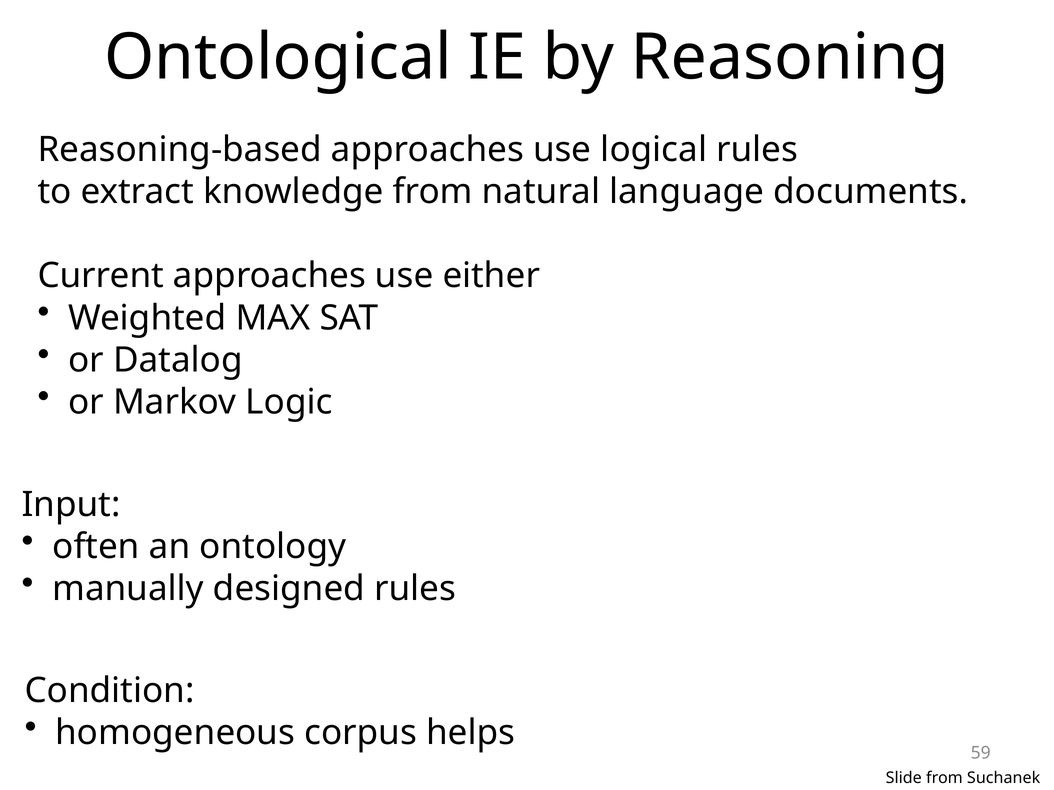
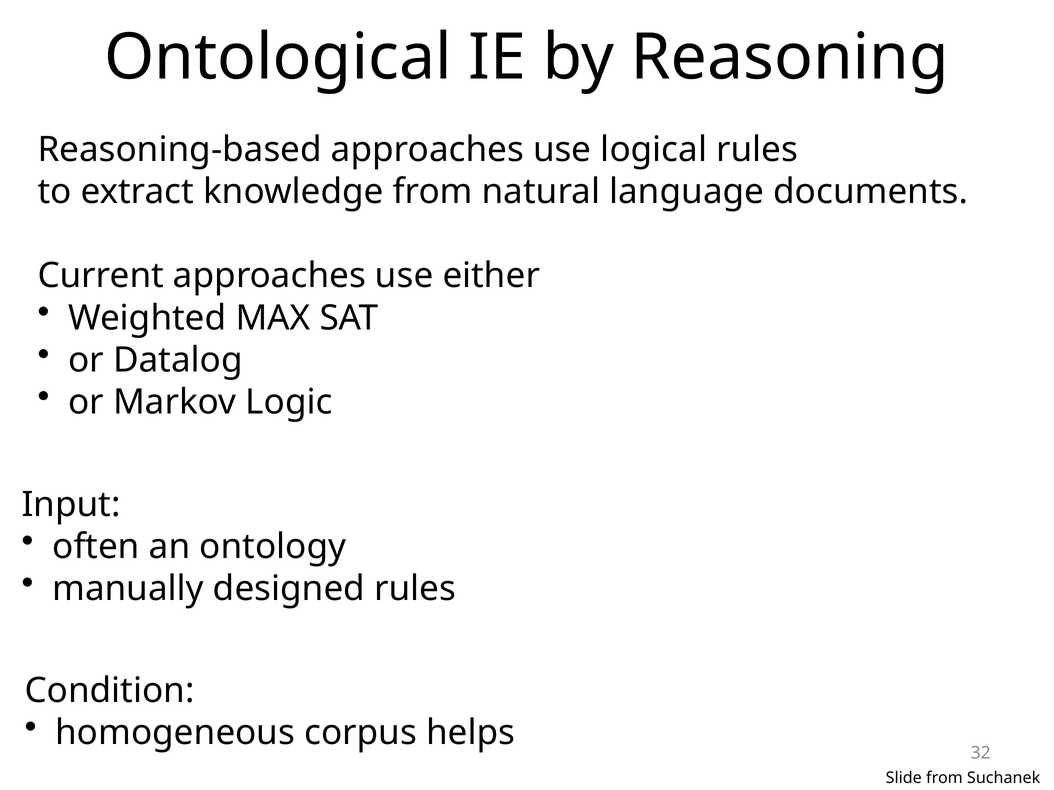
59: 59 -> 32
